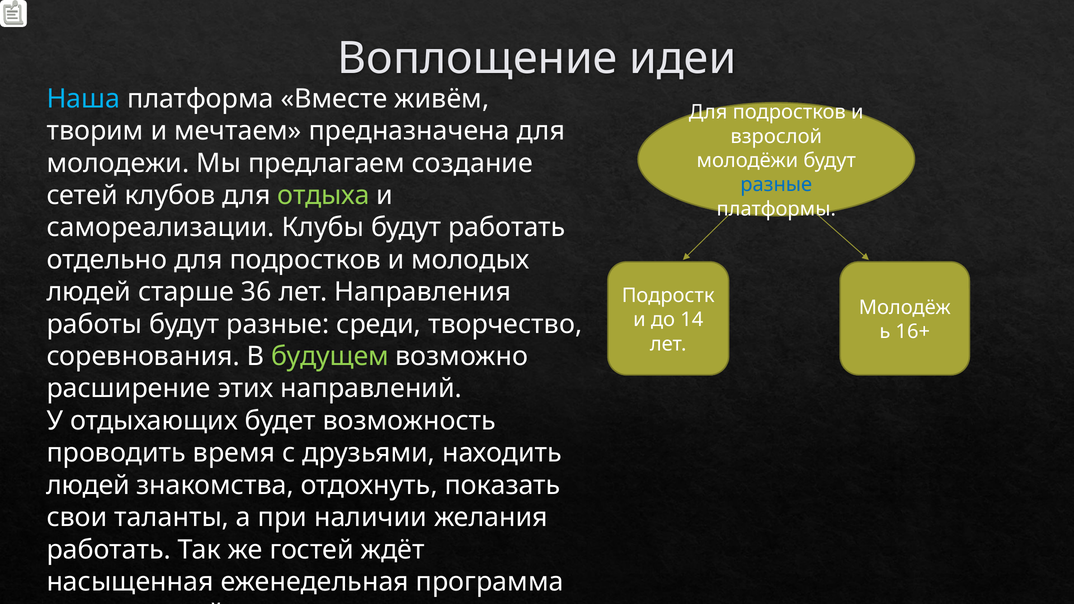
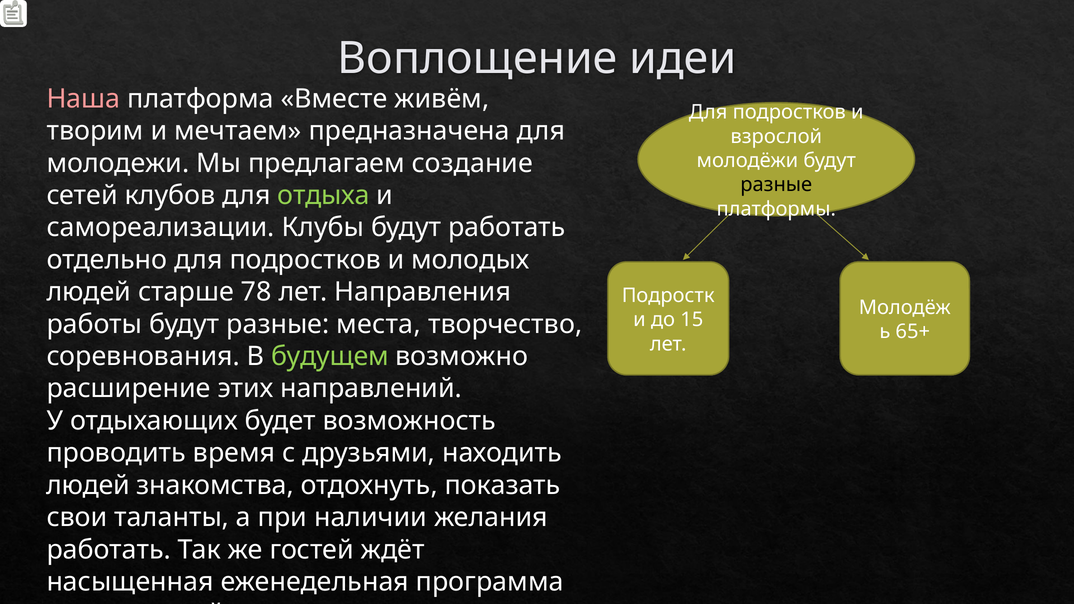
Наша colour: light blue -> pink
разные at (776, 185) colour: blue -> black
36: 36 -> 78
14: 14 -> 15
среди: среди -> места
16+: 16+ -> 65+
